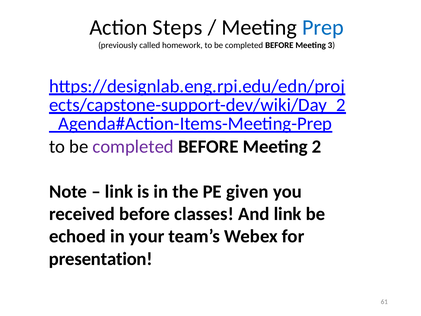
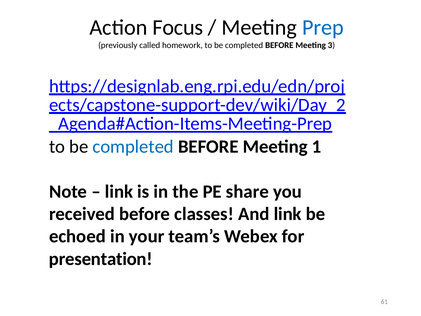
Steps: Steps -> Focus
completed at (133, 146) colour: purple -> blue
2: 2 -> 1
given: given -> share
